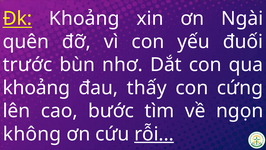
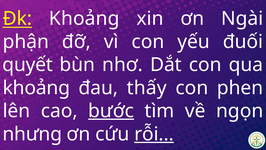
quên: quên -> phận
trước: trước -> quyết
cứng: cứng -> phen
bước underline: none -> present
không: không -> nhưng
